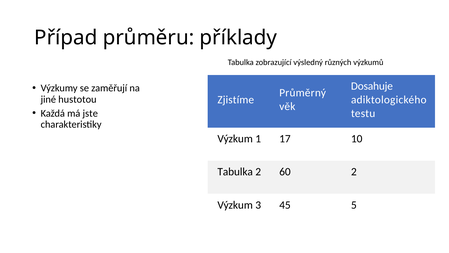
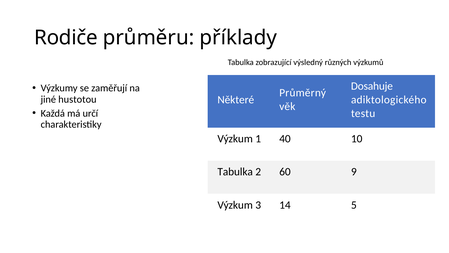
Případ: Případ -> Rodiče
Zjistíme: Zjistíme -> Některé
jste: jste -> určí
17: 17 -> 40
60 2: 2 -> 9
45: 45 -> 14
